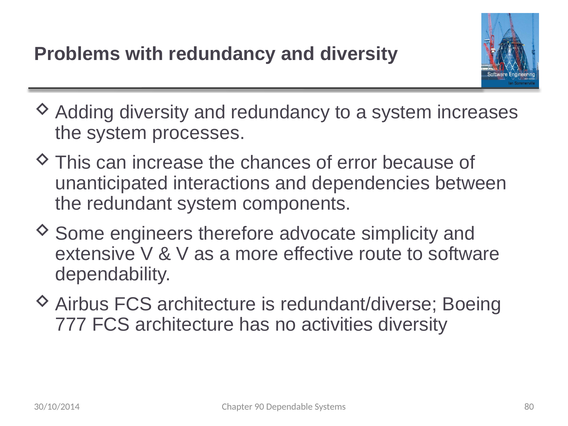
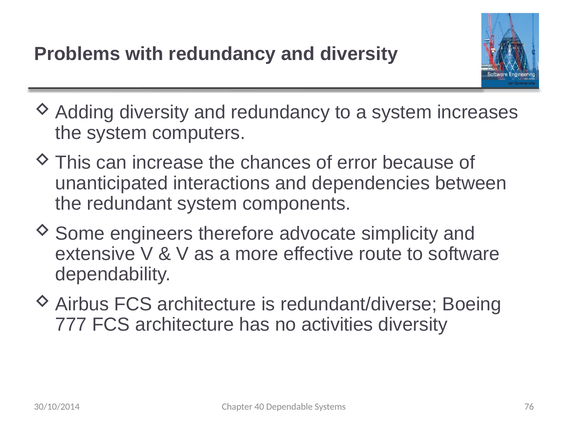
processes: processes -> computers
90: 90 -> 40
80: 80 -> 76
